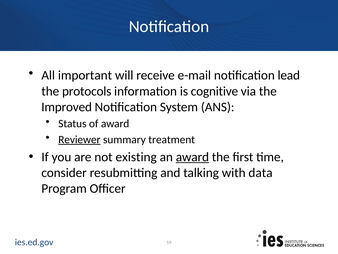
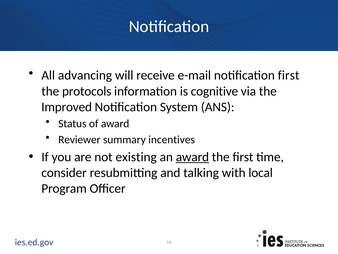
important: important -> advancing
notification lead: lead -> first
Reviewer underline: present -> none
treatment: treatment -> incentives
data: data -> local
